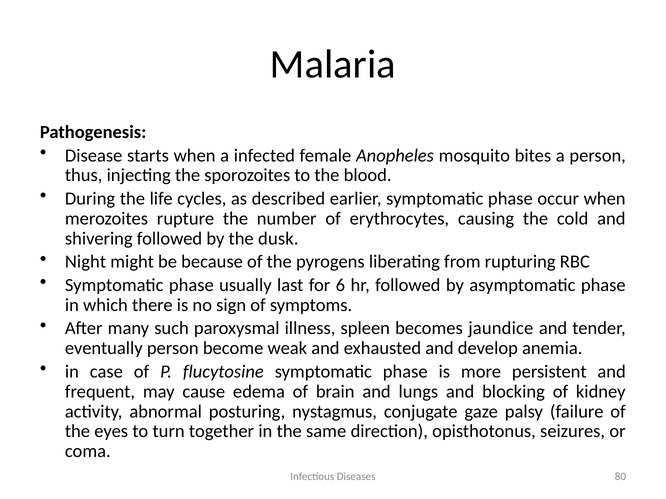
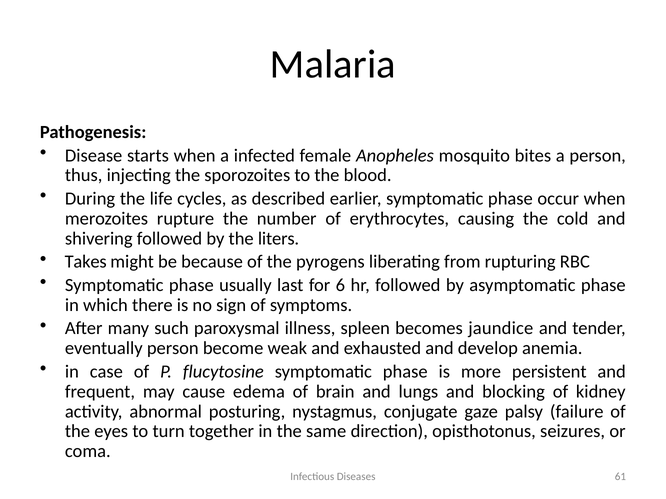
dusk: dusk -> liters
Night: Night -> Takes
80: 80 -> 61
